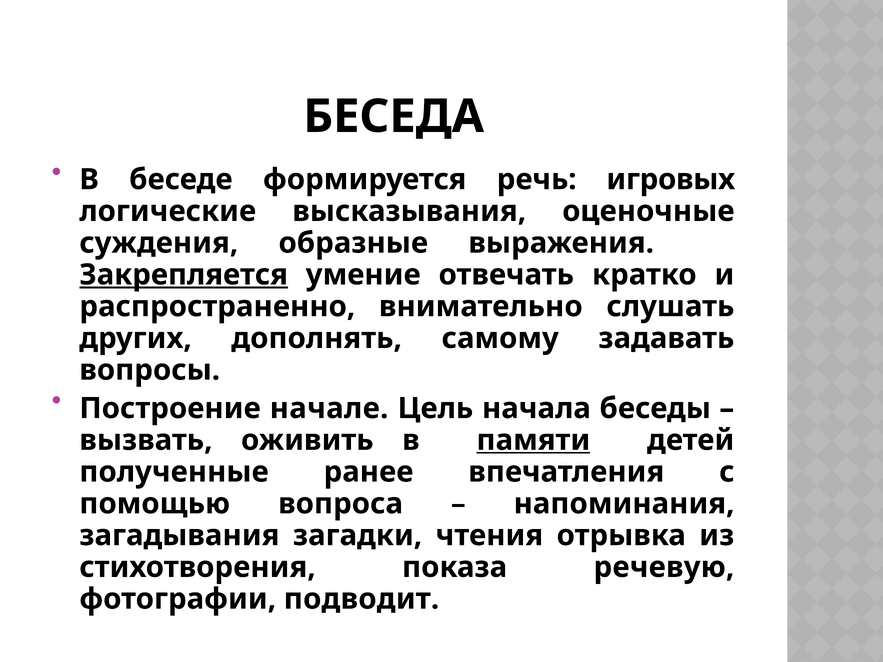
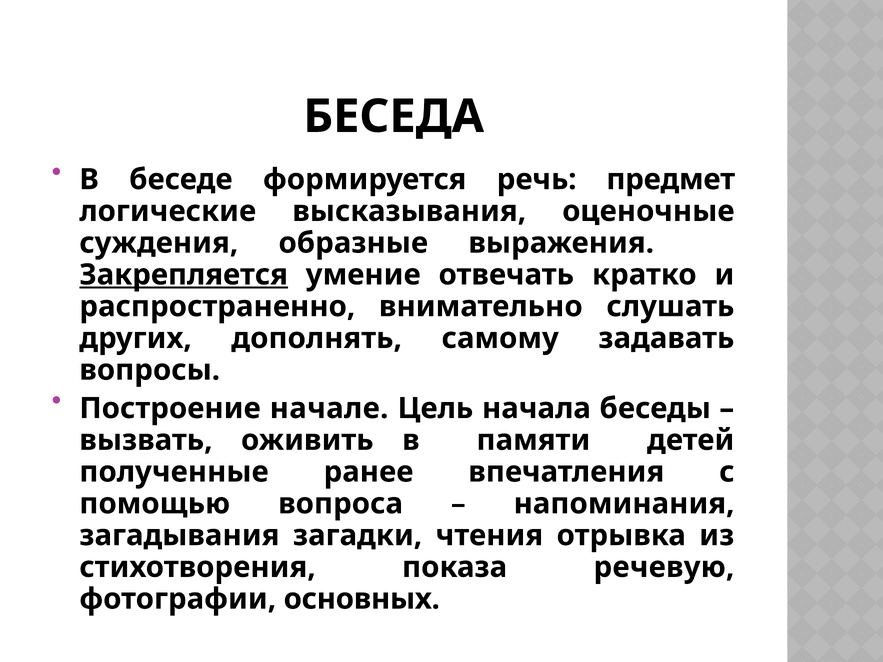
игровых: игровых -> предмет
памяти underline: present -> none
подводит: подводит -> основных
